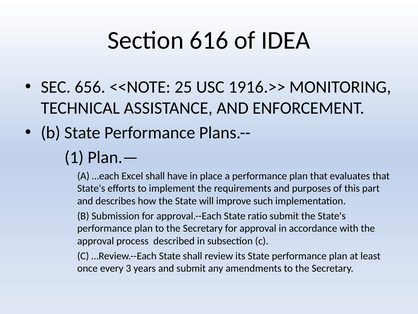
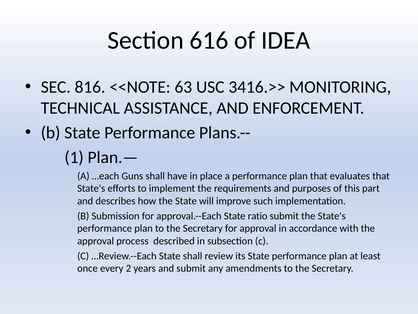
656: 656 -> 816
25: 25 -> 63
1916.>>: 1916.>> -> 3416.>>
Excel: Excel -> Guns
3: 3 -> 2
